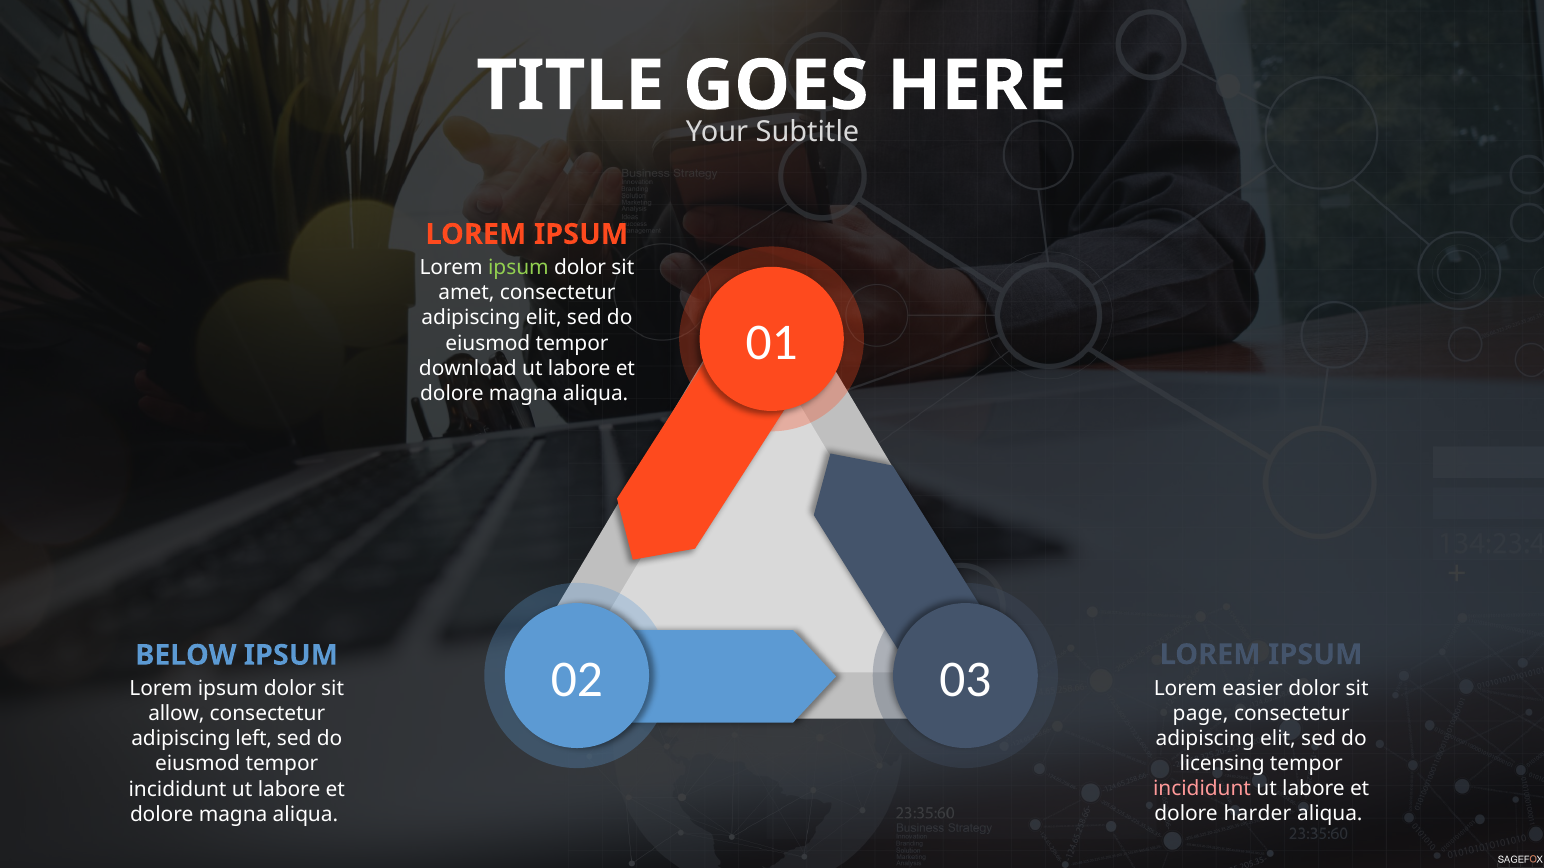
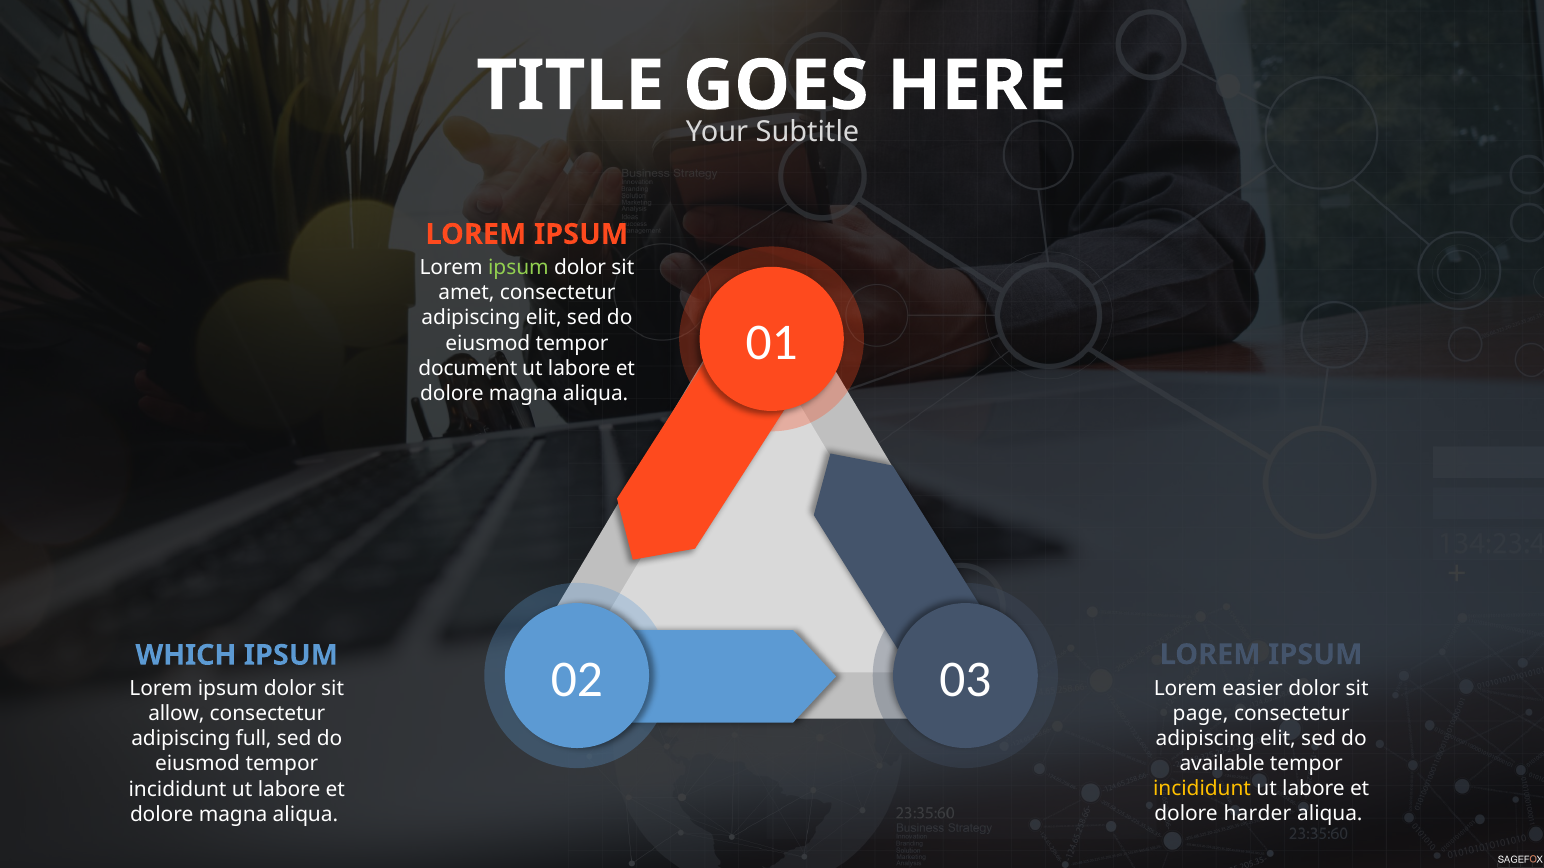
download: download -> document
BELOW: BELOW -> WHICH
left: left -> full
licensing: licensing -> available
incididunt at (1202, 789) colour: pink -> yellow
